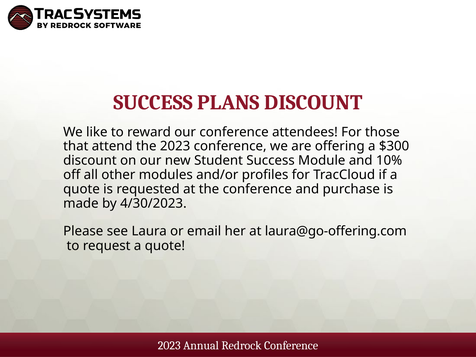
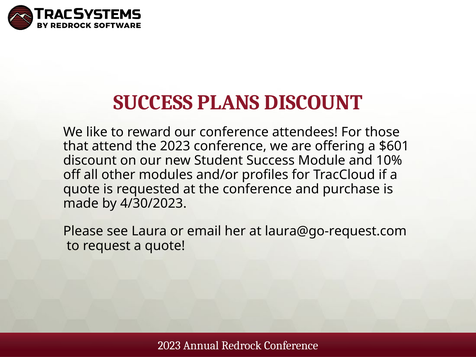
$300: $300 -> $601
laura@go-offering.com: laura@go-offering.com -> laura@go-request.com
